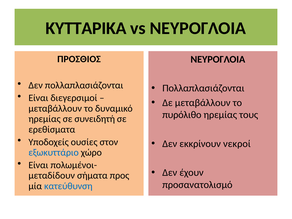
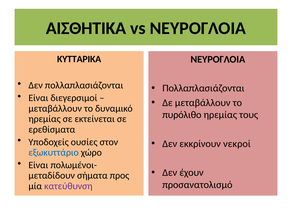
ΚΥΤΤΑΡΙΚΑ: ΚΥΤΤΑΡΙΚΑ -> ΑΙΣΘΗΤΙΚΑ
ΠΡΟΣΘΙΟΣ: ΠΡΟΣΘΙΟΣ -> ΚΥΤΤΑΡΙΚΑ
συνειδητή: συνειδητή -> εκτείνεται
κατεύθυνση colour: blue -> purple
